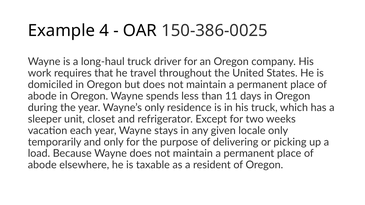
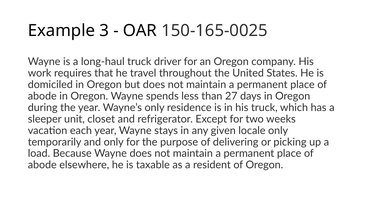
4: 4 -> 3
150-386-0025: 150-386-0025 -> 150-165-0025
11: 11 -> 27
